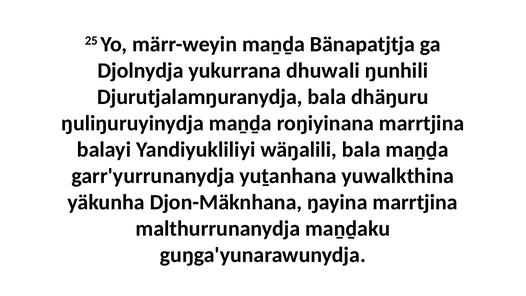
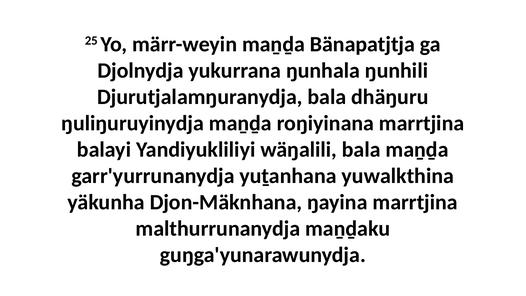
dhuwali: dhuwali -> ŋunhala
